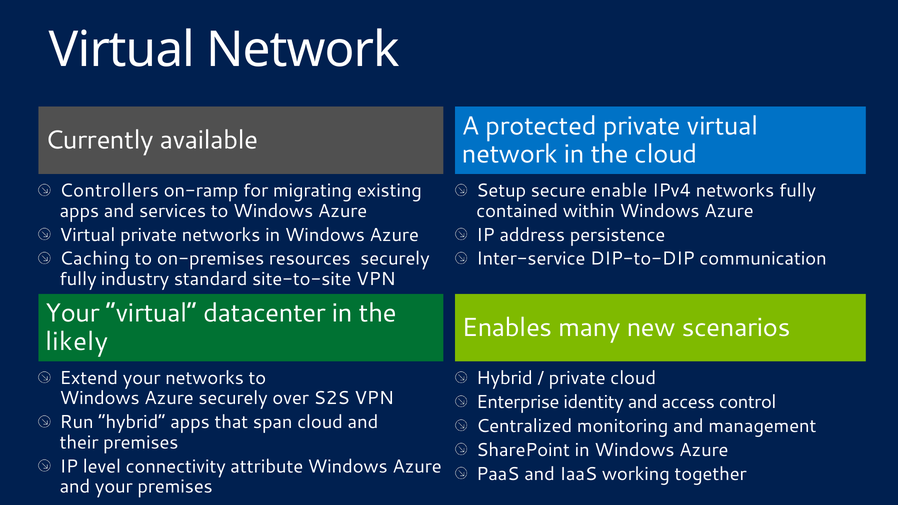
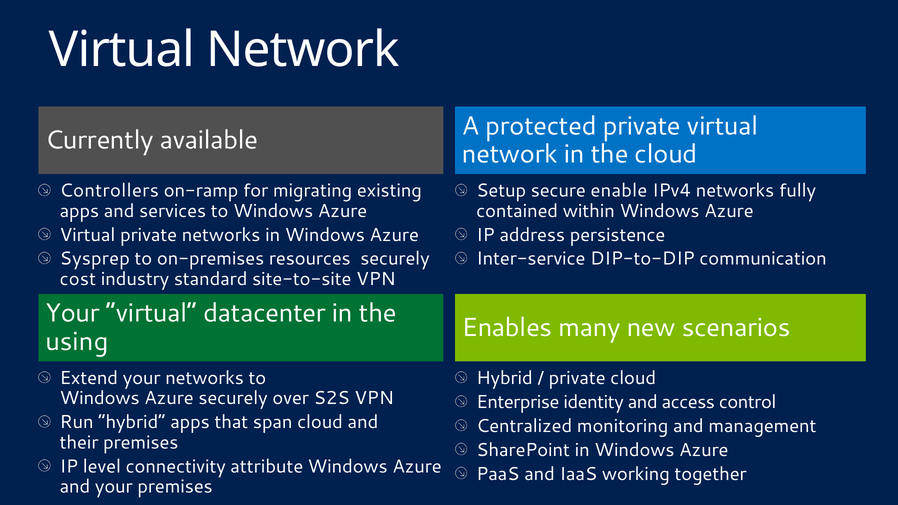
Caching: Caching -> Sysprep
fully at (78, 279): fully -> cost
likely: likely -> using
